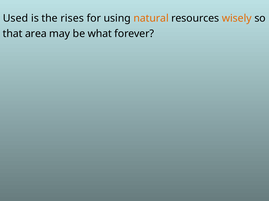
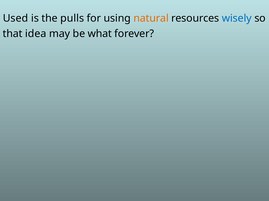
rises: rises -> pulls
wisely colour: orange -> blue
area: area -> idea
